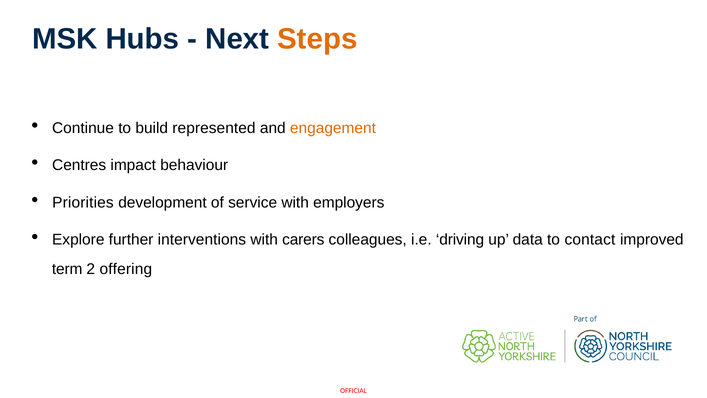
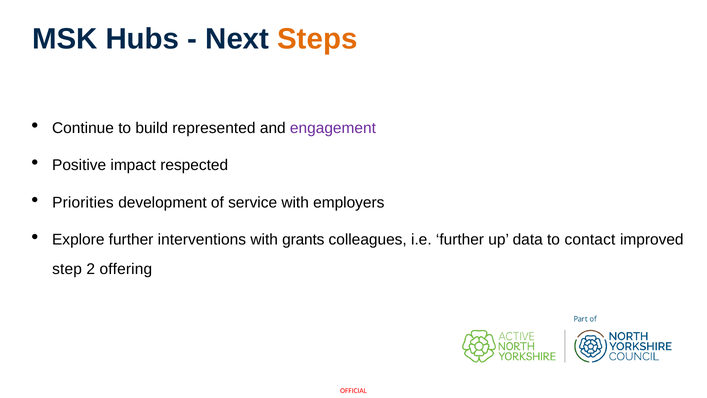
engagement colour: orange -> purple
Centres: Centres -> Positive
behaviour: behaviour -> respected
carers: carers -> grants
i.e driving: driving -> further
term: term -> step
